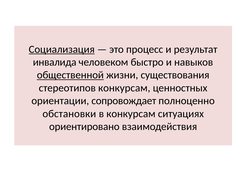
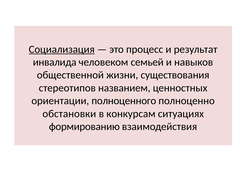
быстро: быстро -> семьей
общественной underline: present -> none
стереотипов конкурсам: конкурсам -> названием
сопровождает: сопровождает -> полноценного
ориентировано: ориентировано -> формированию
